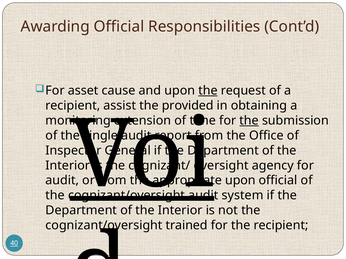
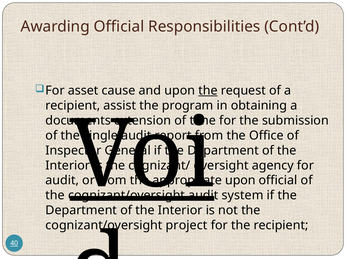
provided: provided -> program
monitoring: monitoring -> documents
the at (249, 121) underline: present -> none
trained: trained -> project
